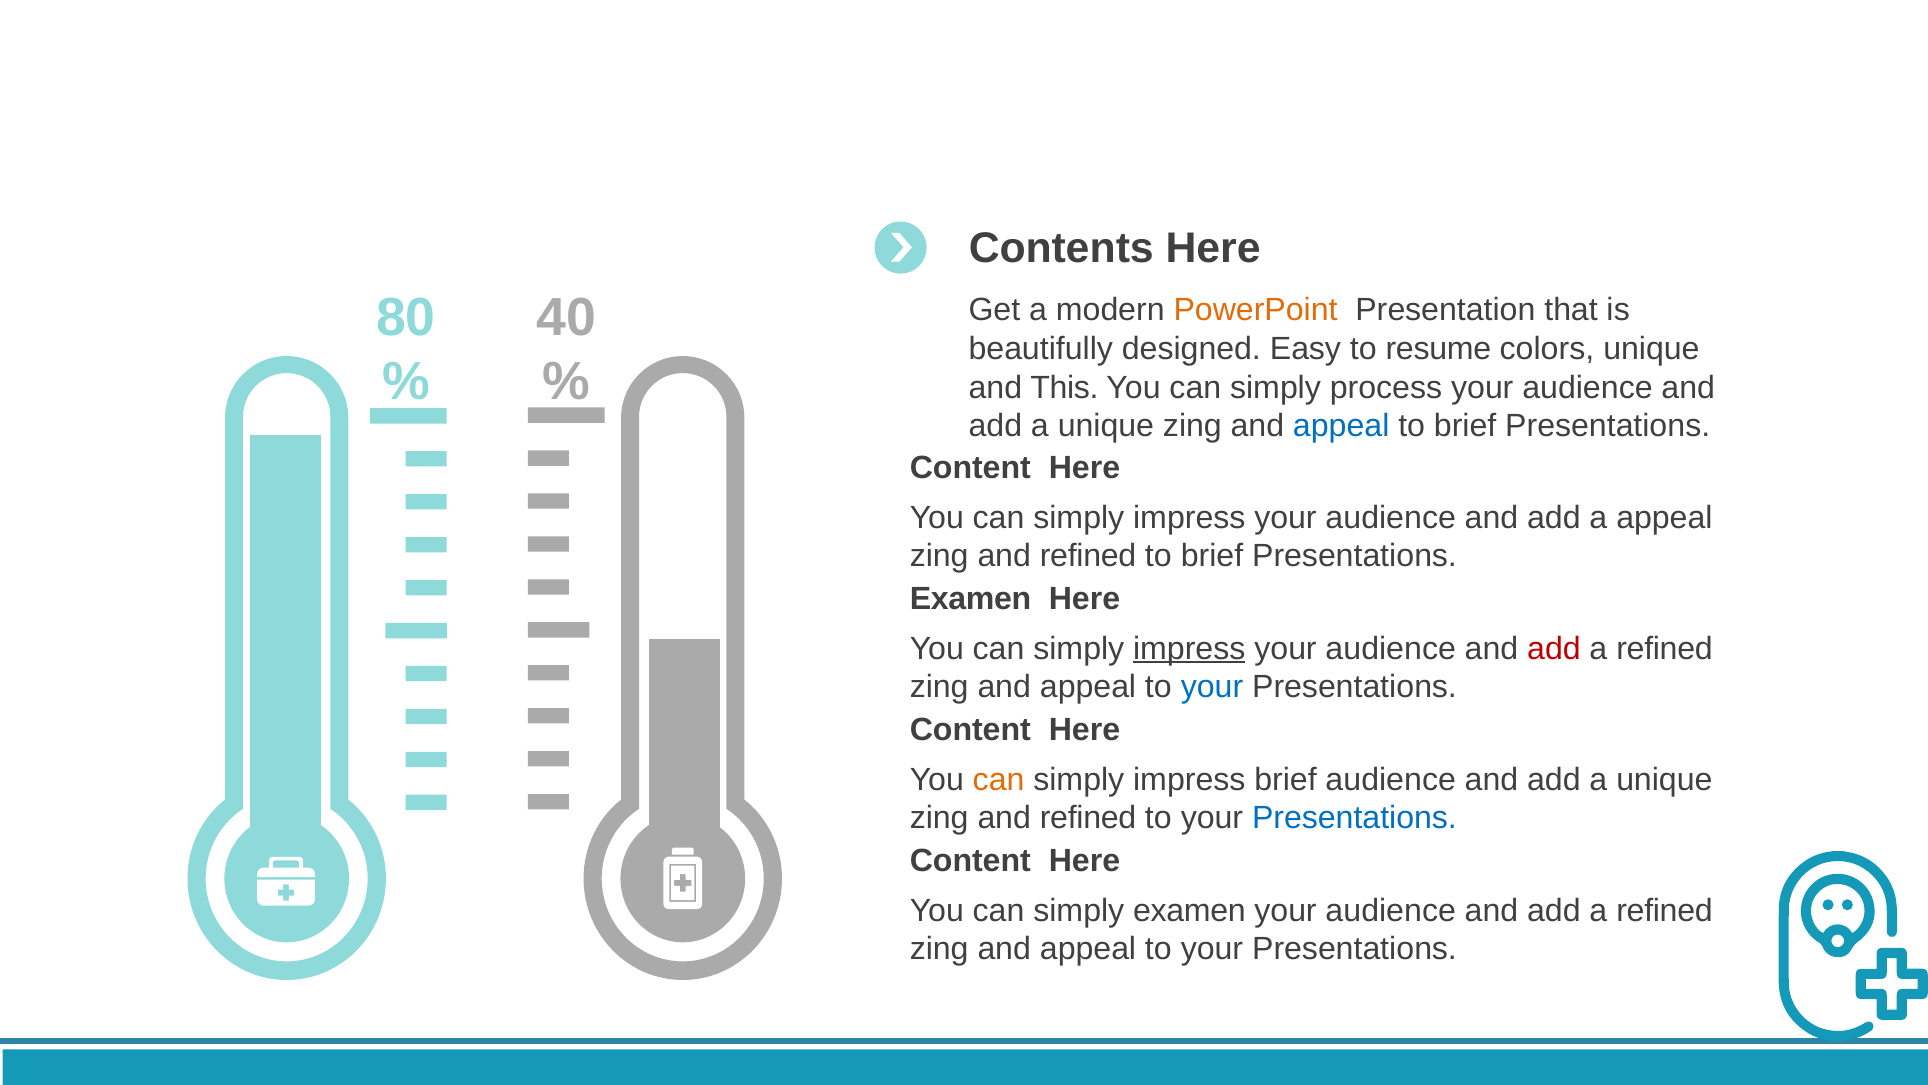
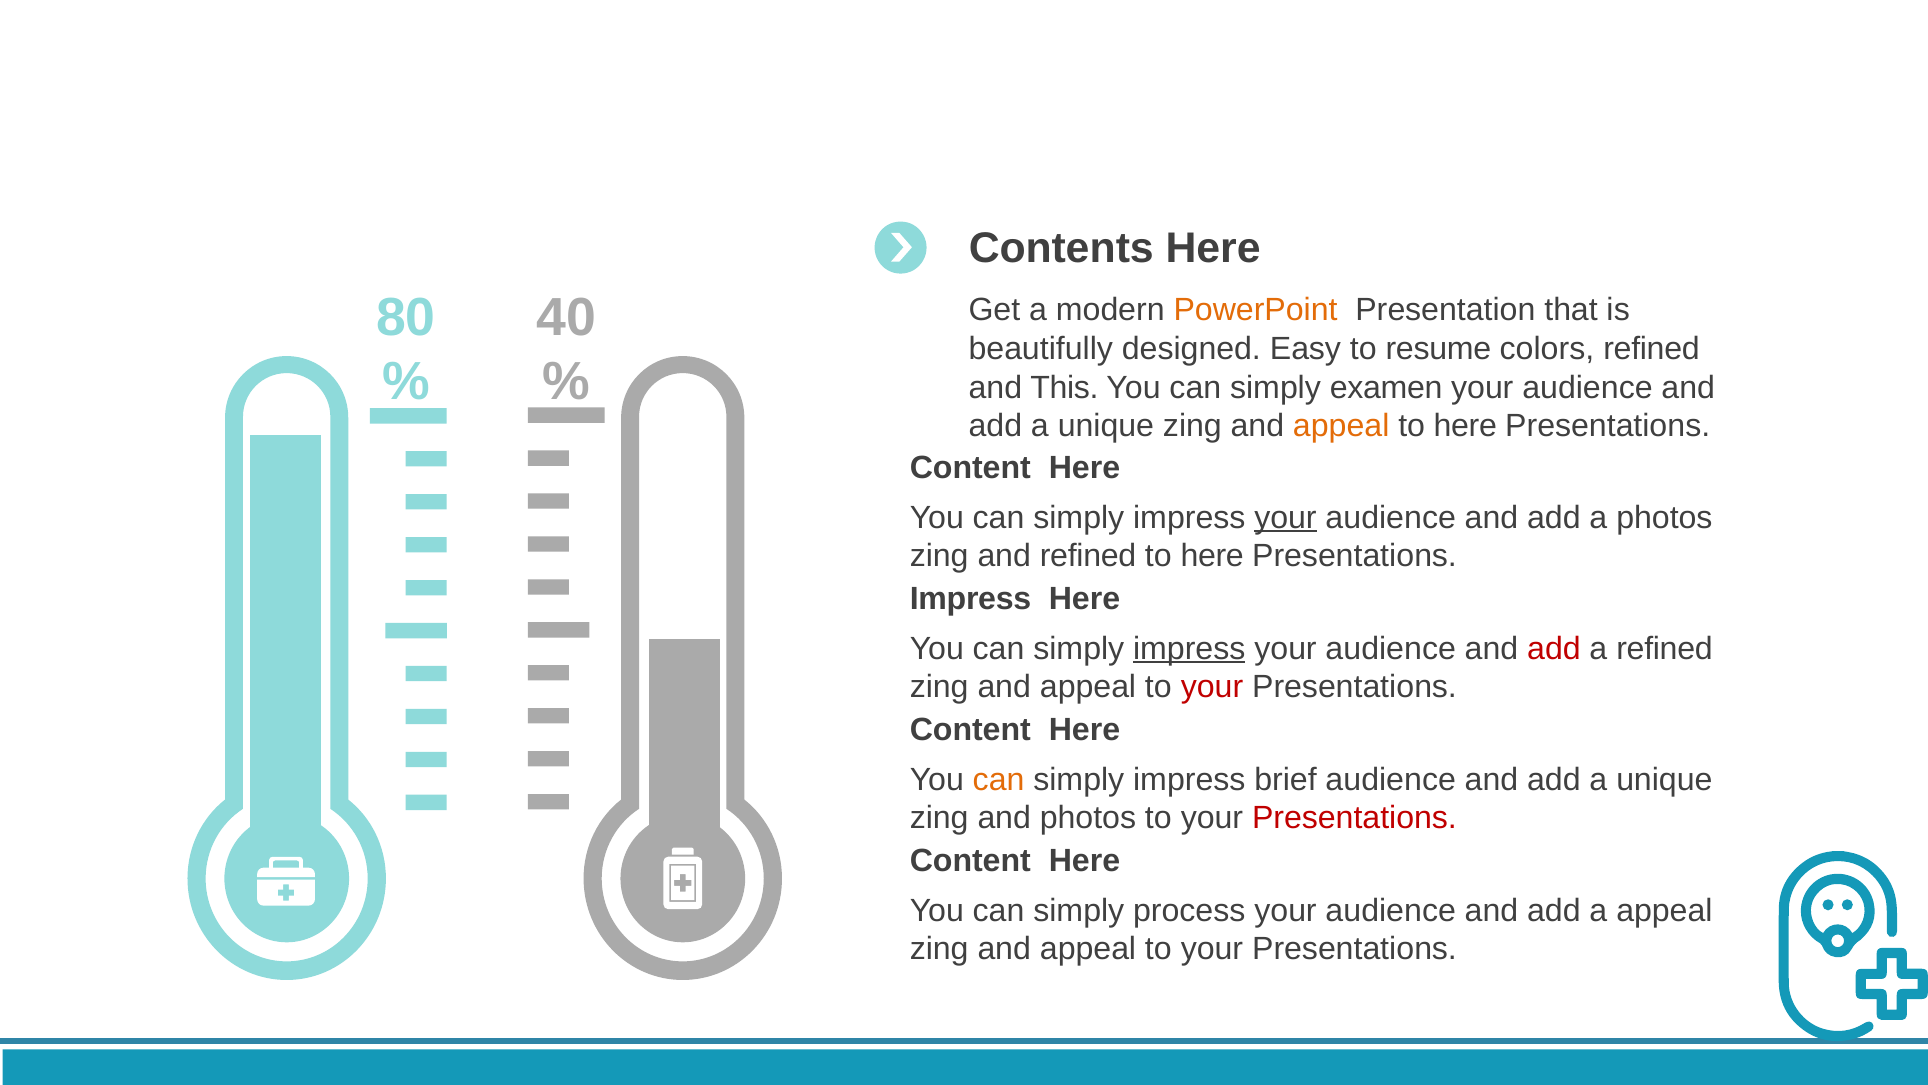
colors unique: unique -> refined
process: process -> examen
appeal at (1341, 426) colour: blue -> orange
brief at (1465, 426): brief -> here
your at (1286, 517) underline: none -> present
a appeal: appeal -> photos
brief at (1212, 556): brief -> here
Examen at (971, 599): Examen -> Impress
your at (1212, 687) colour: blue -> red
refined at (1088, 818): refined -> photos
Presentations at (1354, 818) colour: blue -> red
simply examen: examen -> process
refined at (1665, 910): refined -> appeal
